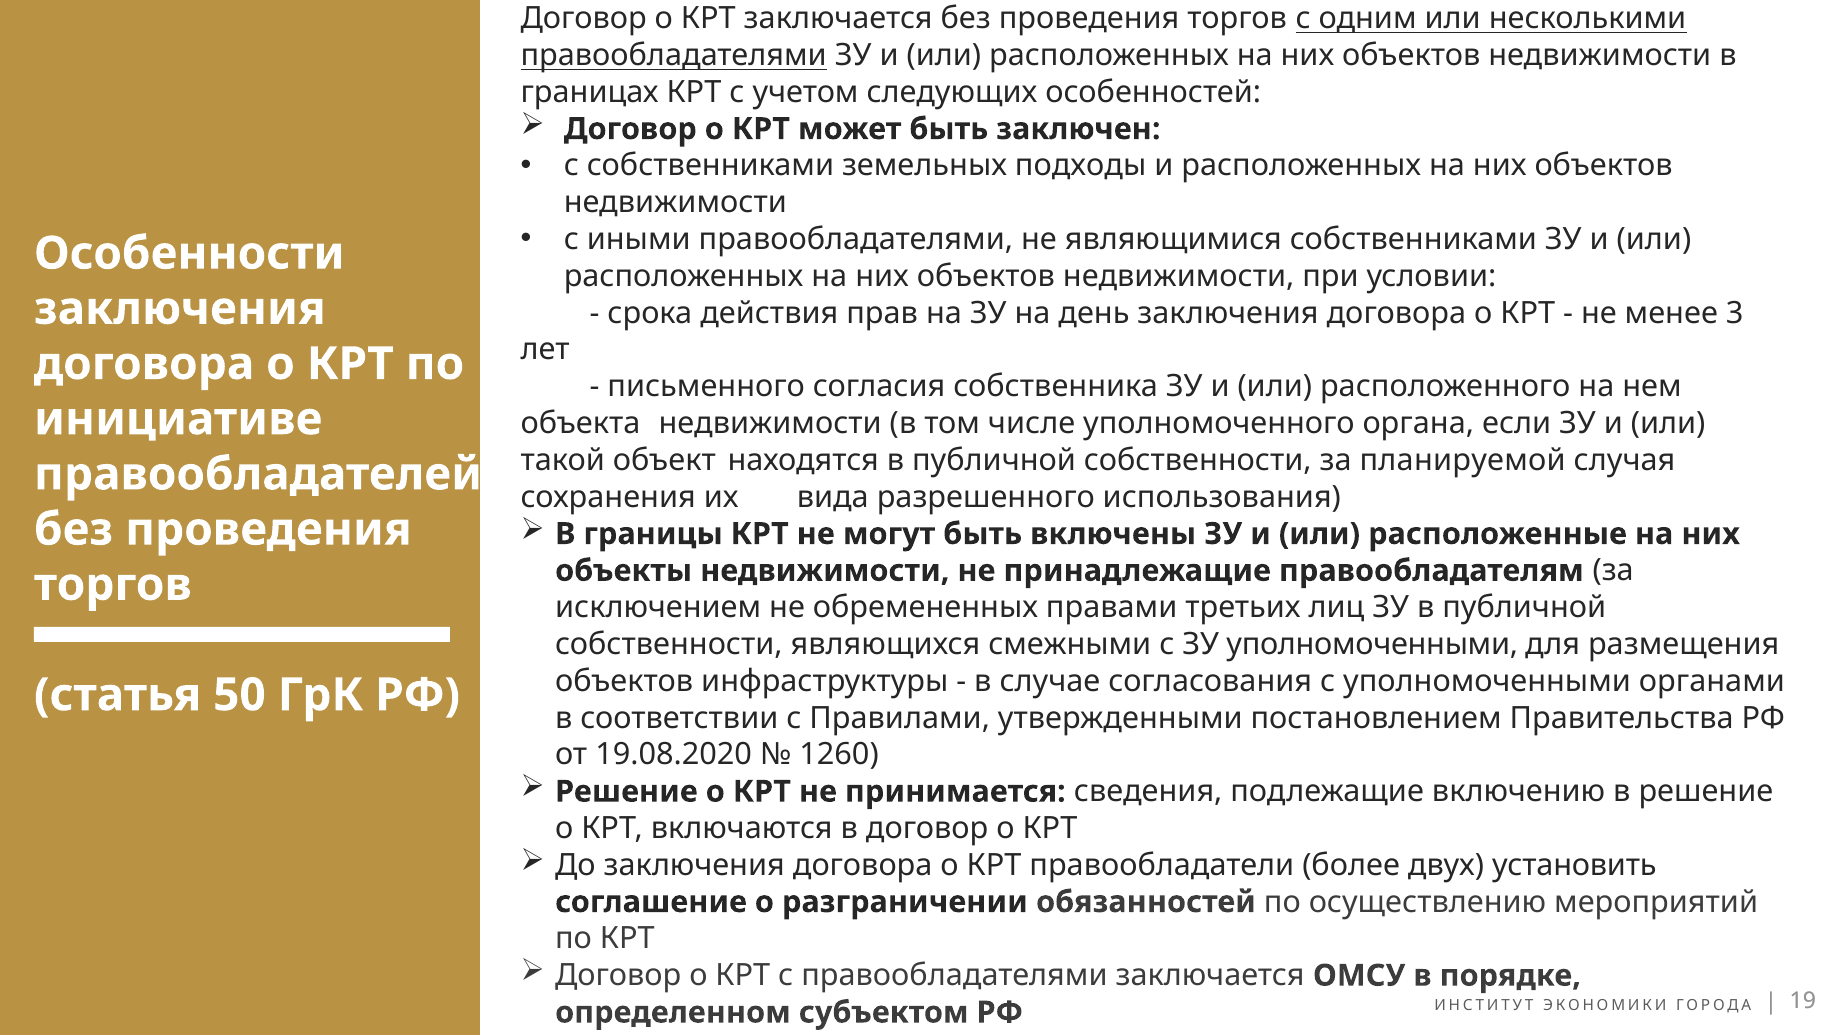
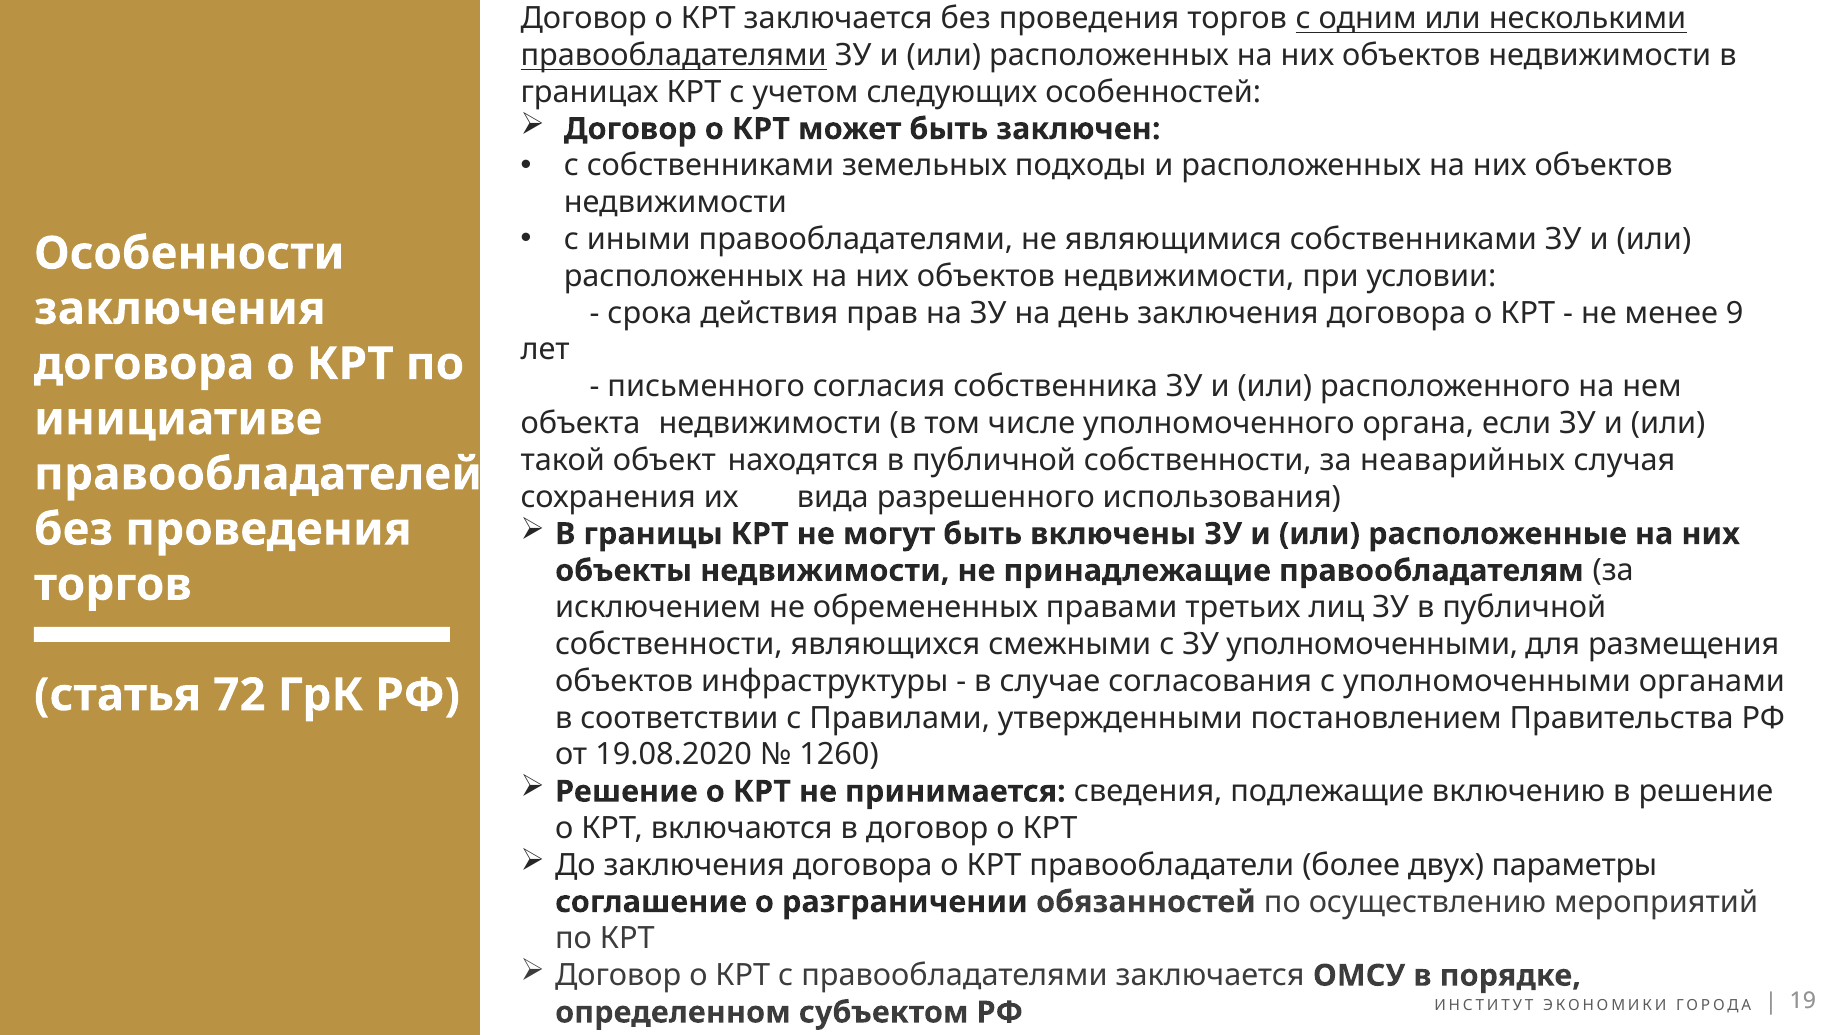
3: 3 -> 9
планируемой: планируемой -> неаварийных
50: 50 -> 72
установить: установить -> параметры
